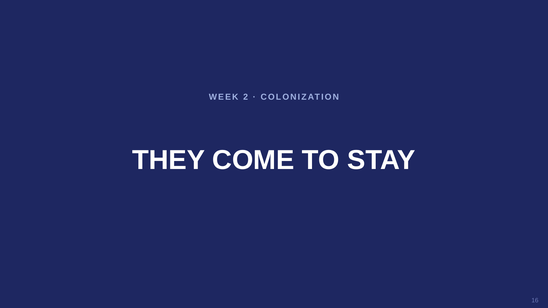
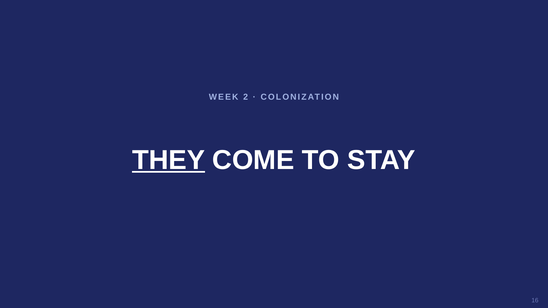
THEY underline: none -> present
